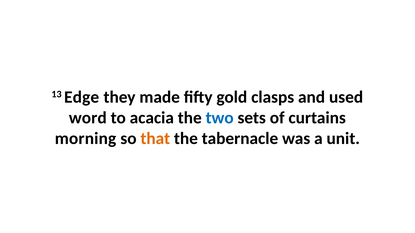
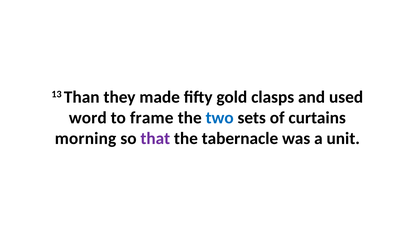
Edge: Edge -> Than
acacia: acacia -> frame
that colour: orange -> purple
